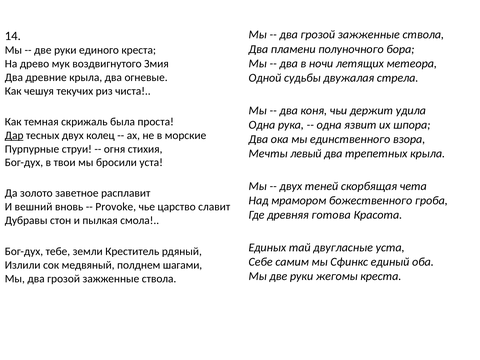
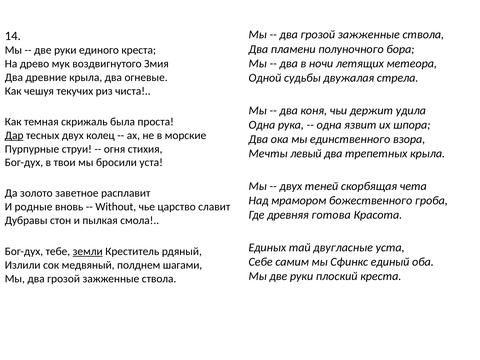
вешний: вешний -> родные
Provoke: Provoke -> Without
земли underline: none -> present
жегомы: жегомы -> плоский
